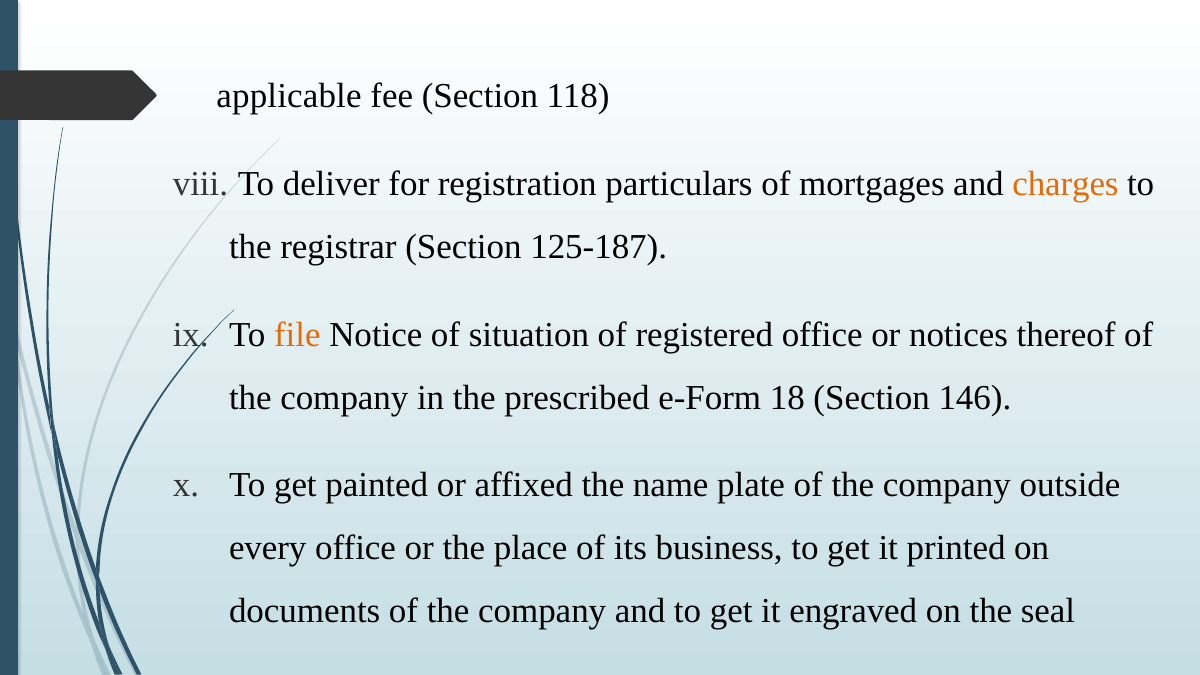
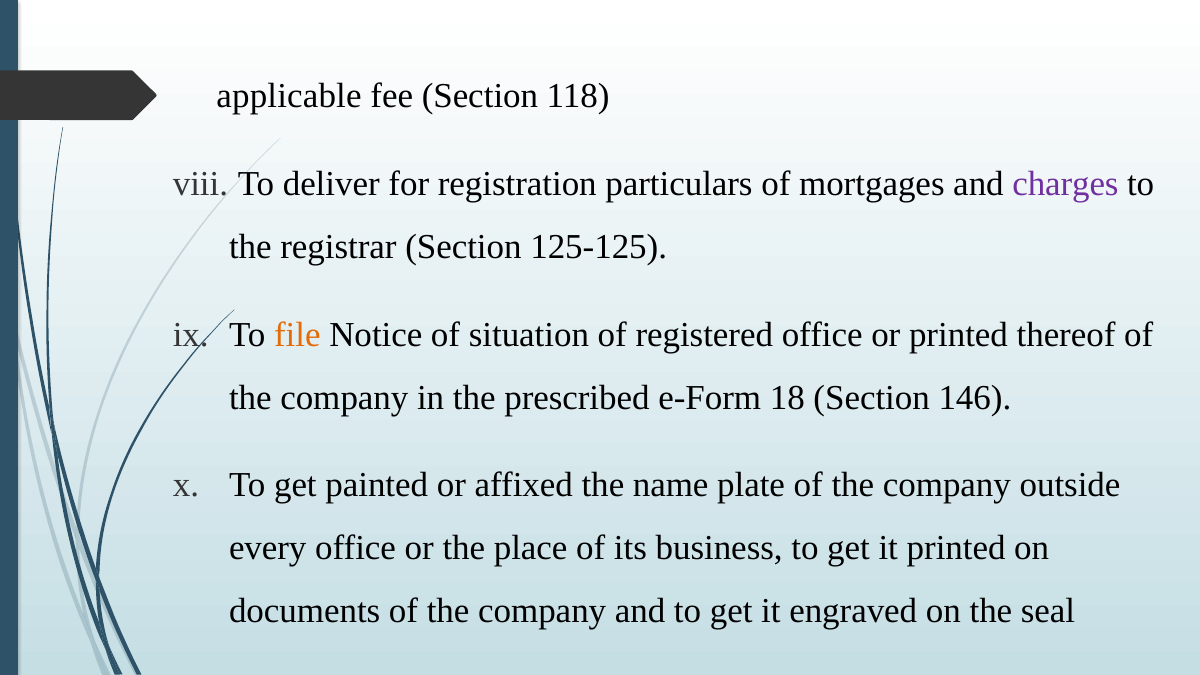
charges colour: orange -> purple
125-187: 125-187 -> 125-125
or notices: notices -> printed
